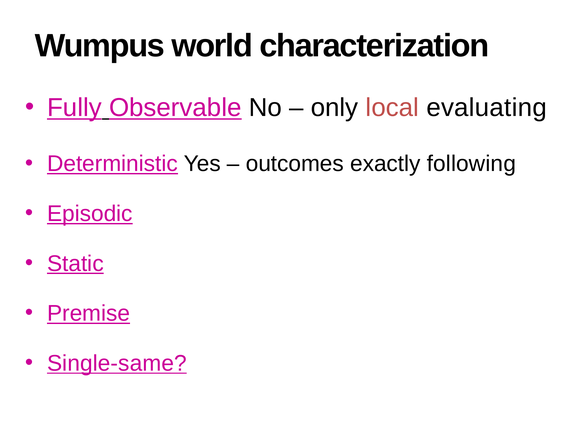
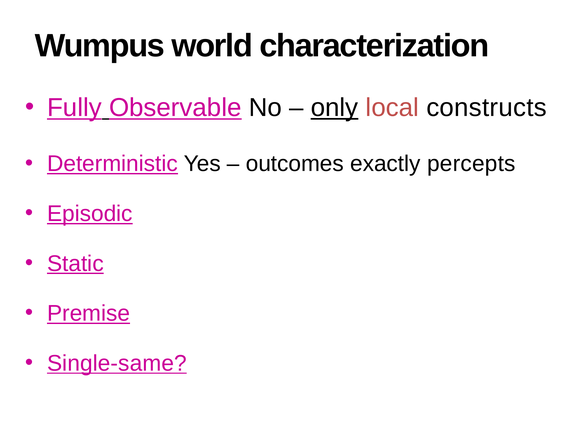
only underline: none -> present
evaluating: evaluating -> constructs
following: following -> percepts
